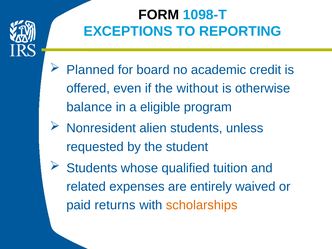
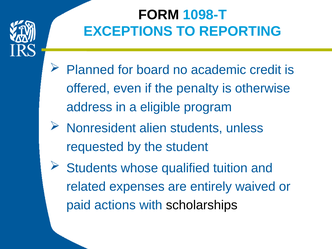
without: without -> penalty
balance: balance -> address
returns: returns -> actions
scholarships colour: orange -> black
